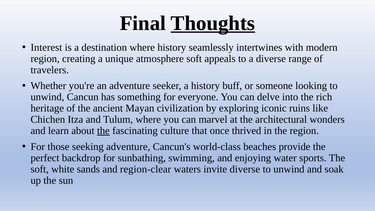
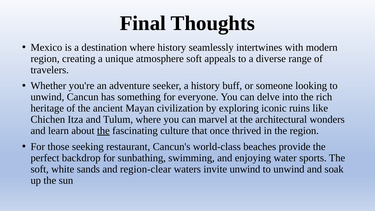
Thoughts underline: present -> none
Interest: Interest -> Mexico
seeking adventure: adventure -> restaurant
invite diverse: diverse -> unwind
